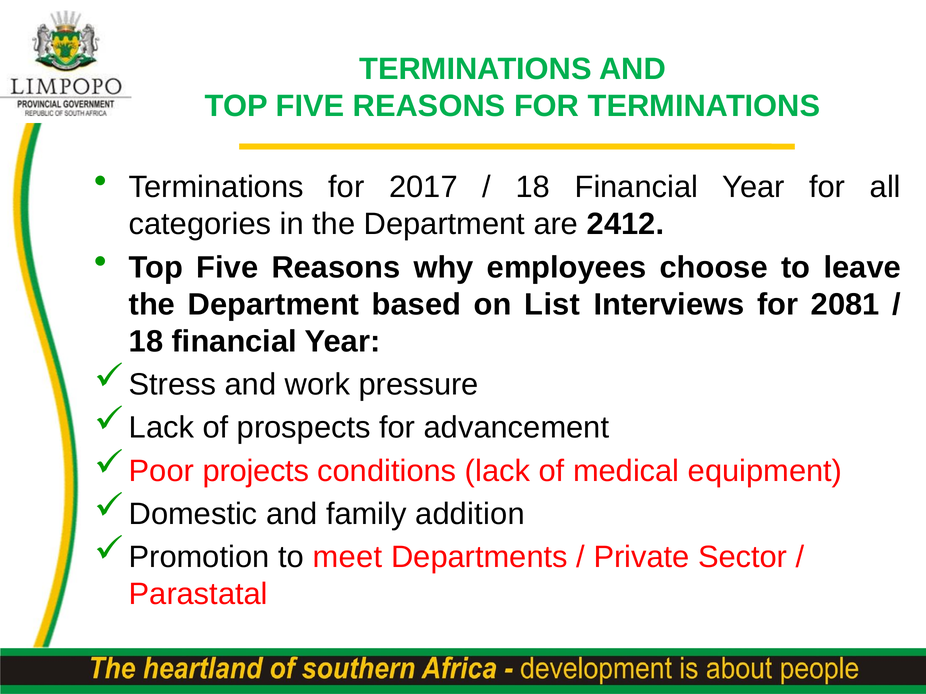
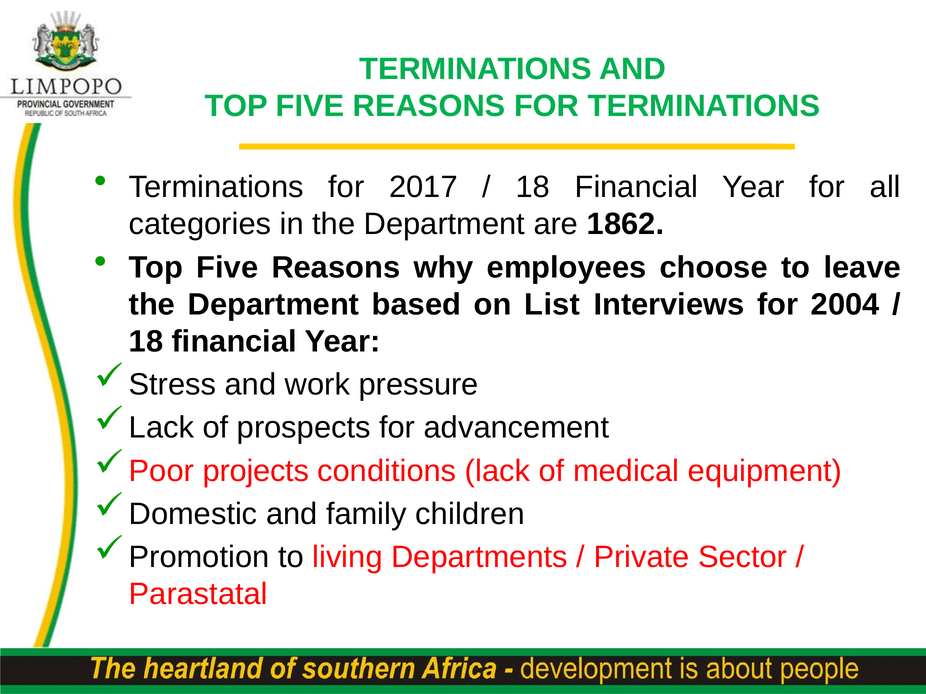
2412: 2412 -> 1862
2081: 2081 -> 2004
addition: addition -> children
meet: meet -> living
